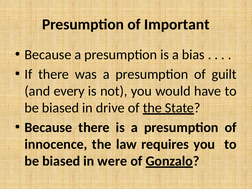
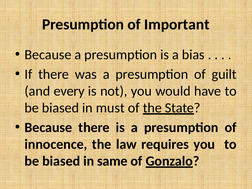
drive: drive -> must
were: were -> same
